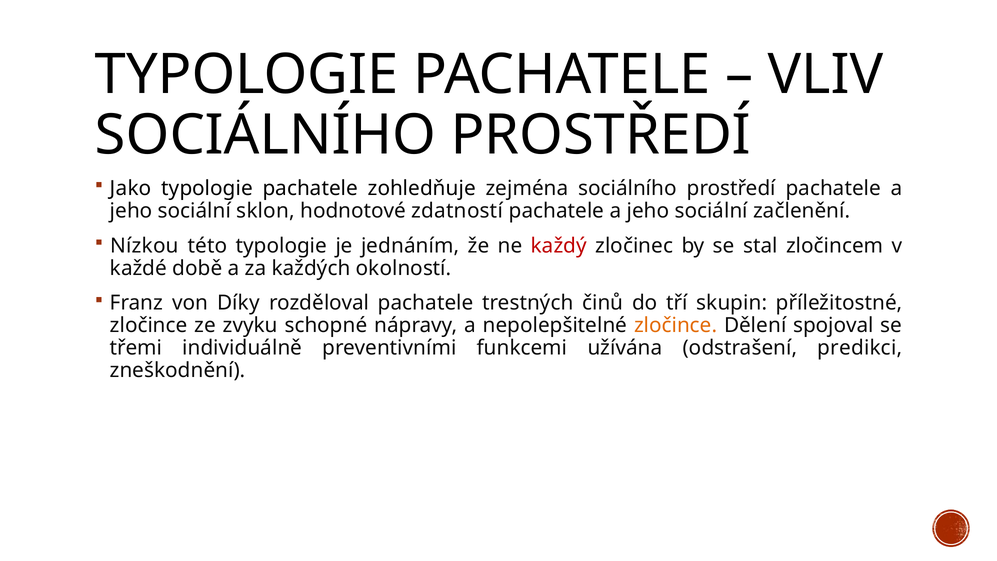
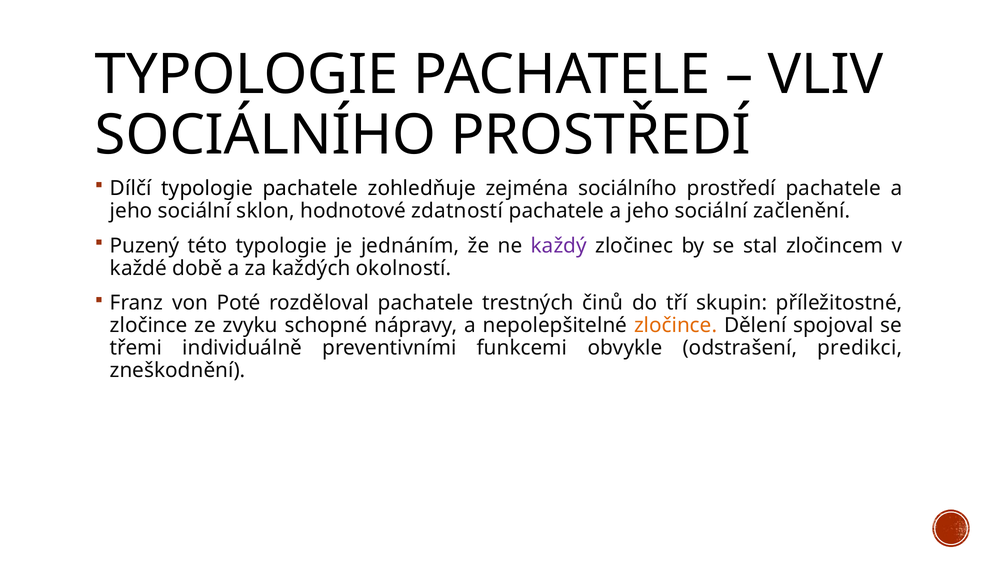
Jako: Jako -> Dílčí
Nízkou: Nízkou -> Puzený
každý colour: red -> purple
Díky: Díky -> Poté
užívána: užívána -> obvykle
